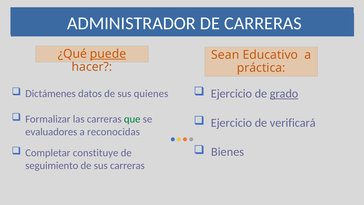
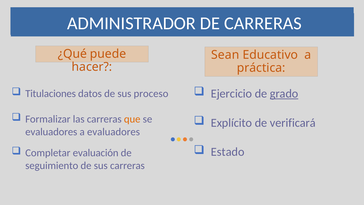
puede underline: present -> none
Dictámenes: Dictámenes -> Titulaciones
quienes: quienes -> proceso
que colour: green -> orange
Ejercicio at (231, 123): Ejercicio -> Explícito
a reconocidas: reconocidas -> evaluadores
Bienes: Bienes -> Estado
constituye: constituye -> evaluación
